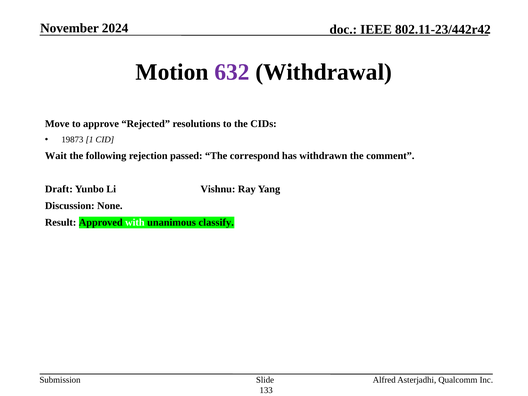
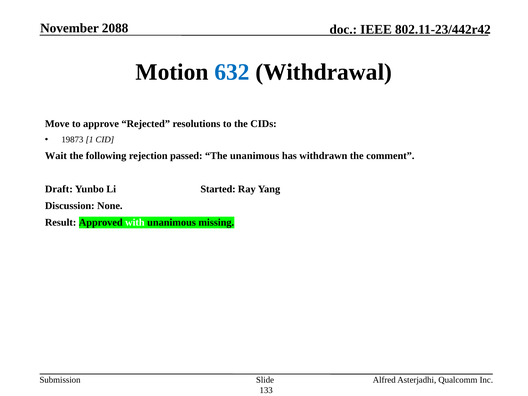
2024: 2024 -> 2088
632 colour: purple -> blue
The correspond: correspond -> unanimous
Vishnu: Vishnu -> Started
classify: classify -> missing
